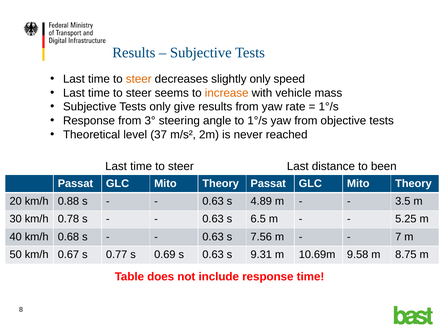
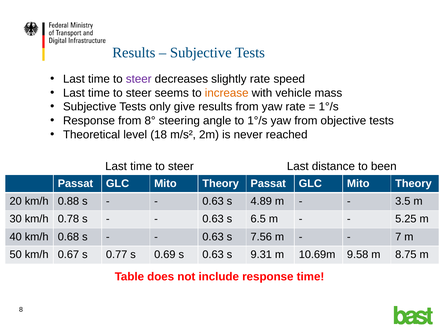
steer at (139, 79) colour: orange -> purple
slightly only: only -> rate
3°: 3° -> 8°
37: 37 -> 18
